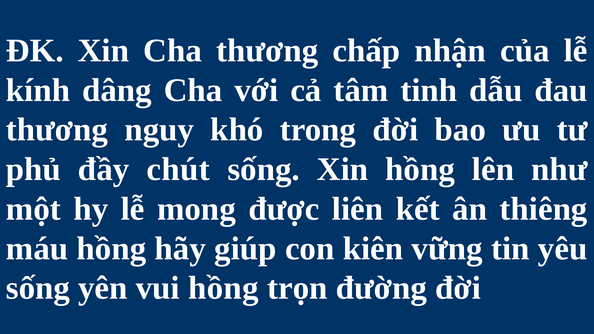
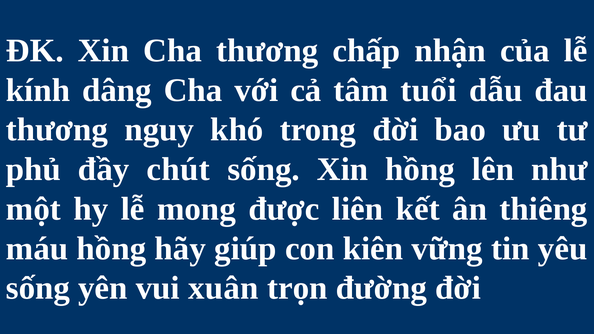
tinh: tinh -> tuổi
vui hồng: hồng -> xuân
